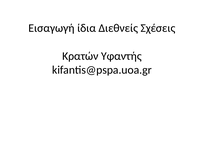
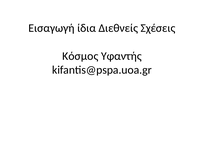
Κρατών: Κρατών -> Κόσμος
